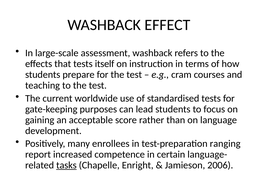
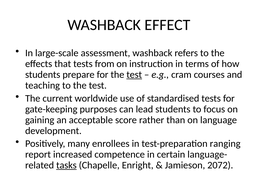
itself: itself -> from
test at (134, 75) underline: none -> present
2006: 2006 -> 2072
